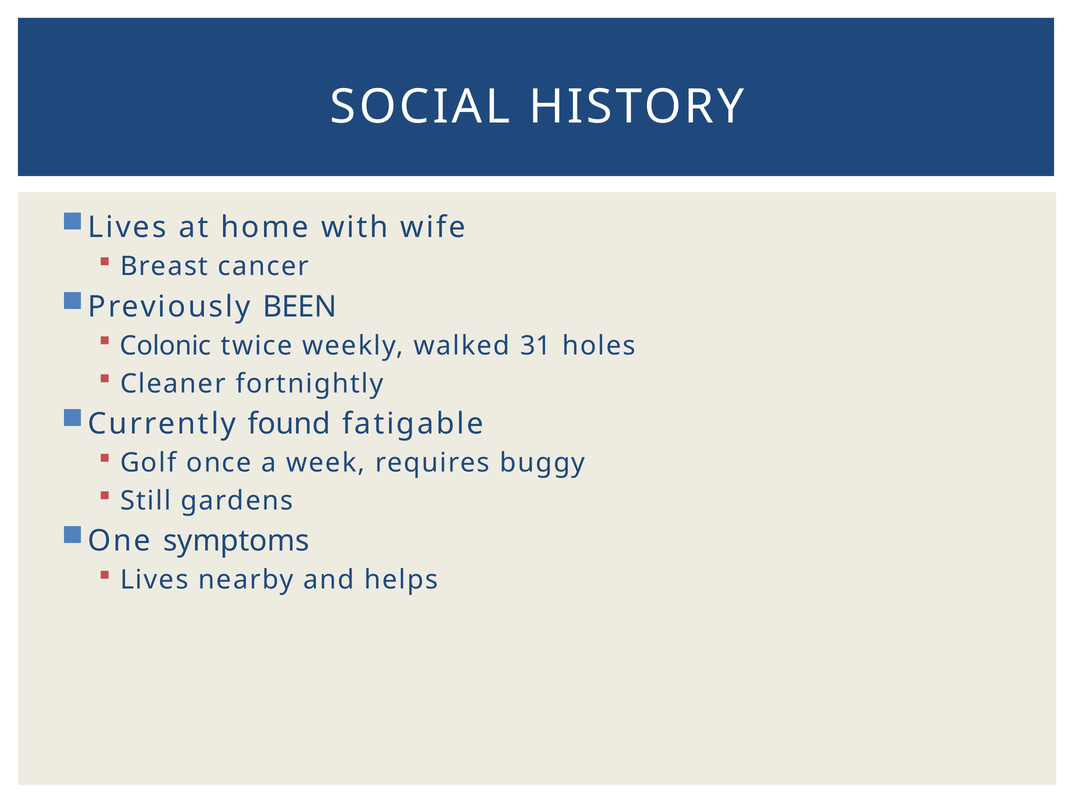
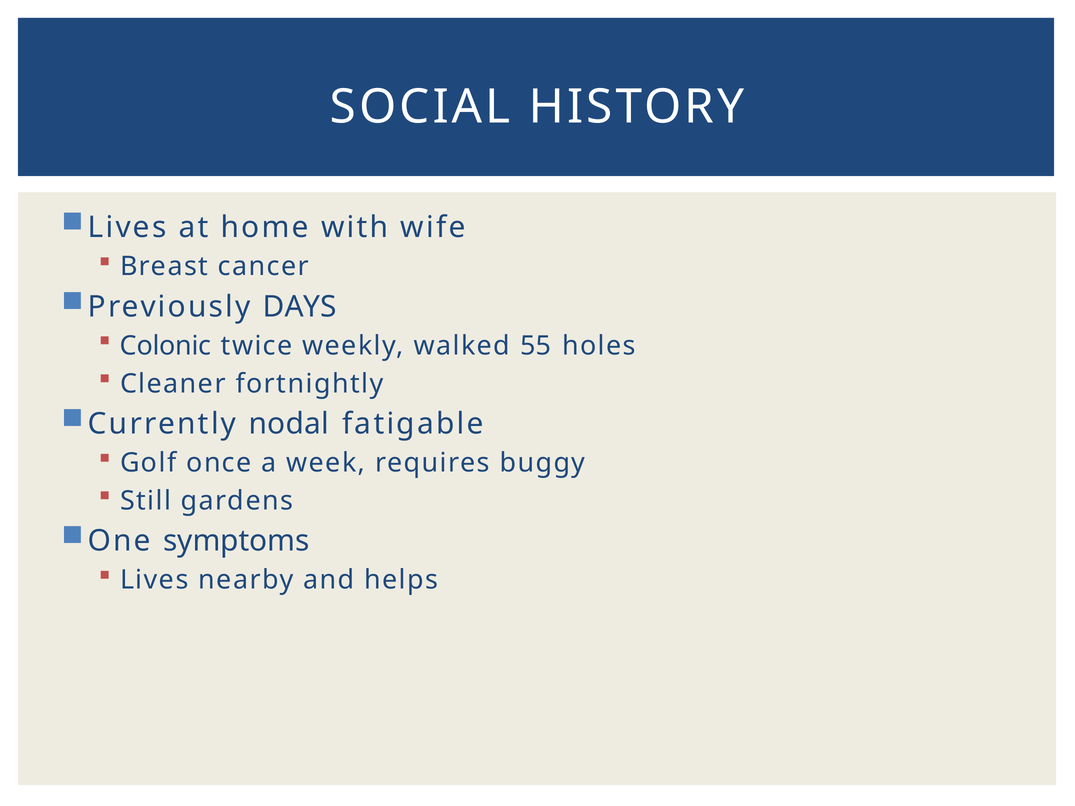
BEEN: BEEN -> DAYS
31: 31 -> 55
found: found -> nodal
